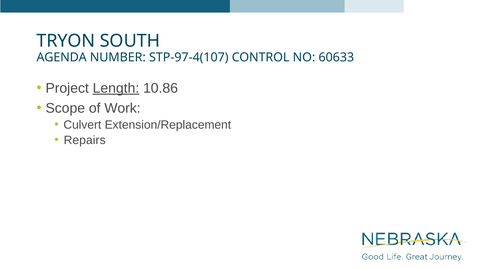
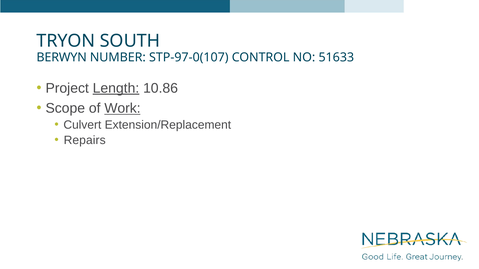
AGENDA: AGENDA -> BERWYN
STP-97-4(107: STP-97-4(107 -> STP-97-0(107
60633: 60633 -> 51633
Work underline: none -> present
